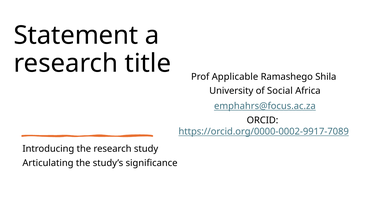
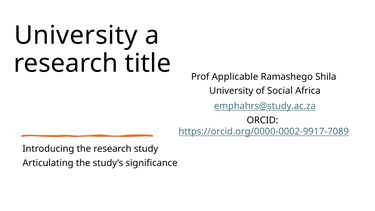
Statement at (76, 35): Statement -> University
emphahrs@focus.ac.za: emphahrs@focus.ac.za -> emphahrs@study.ac.za
